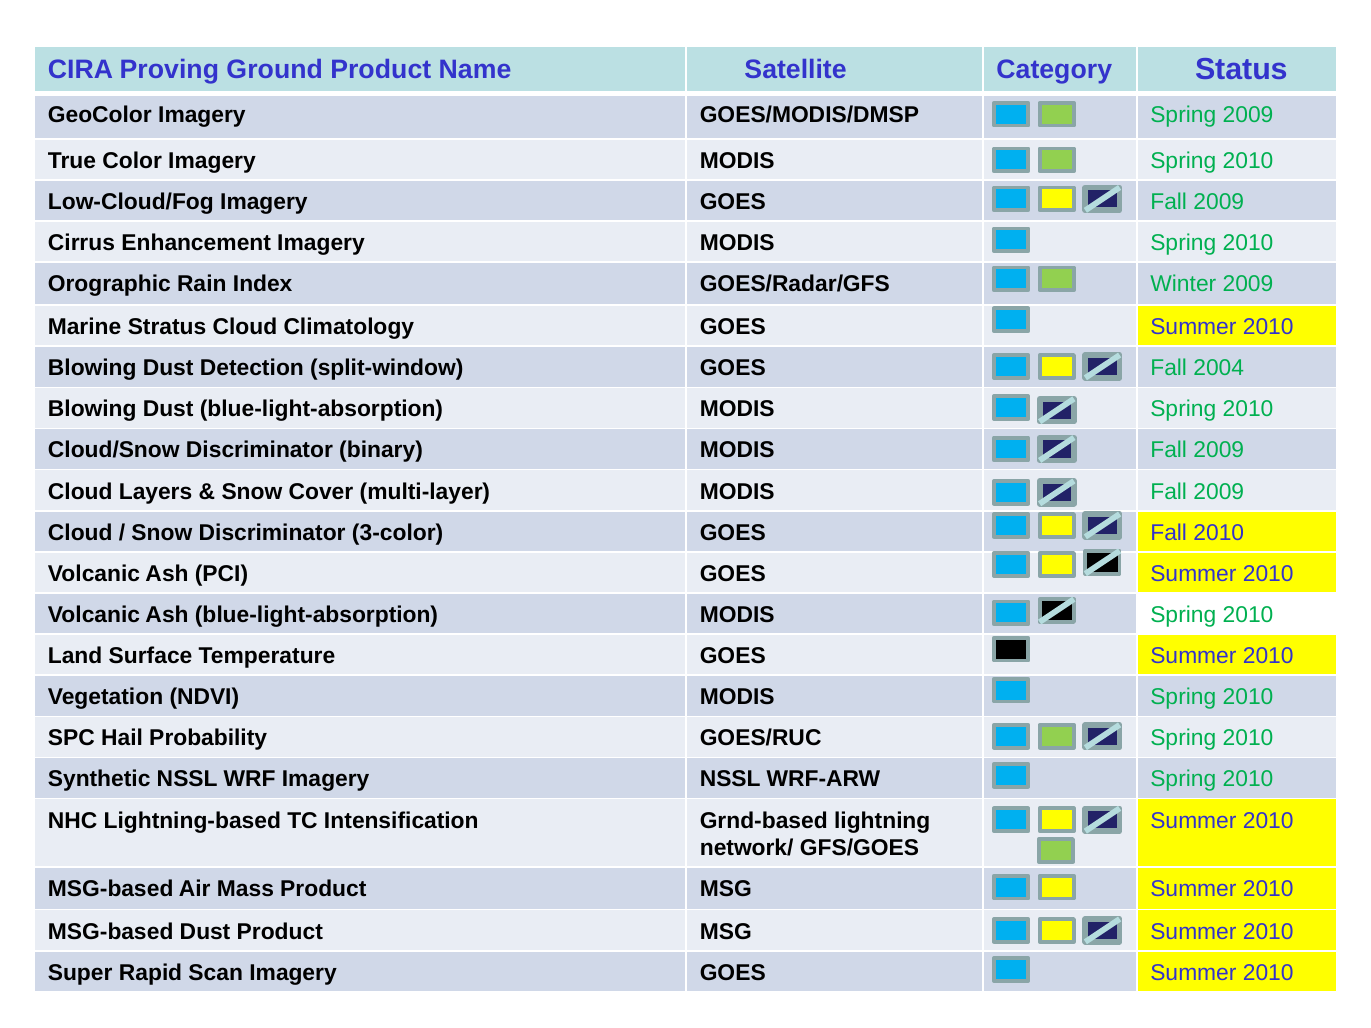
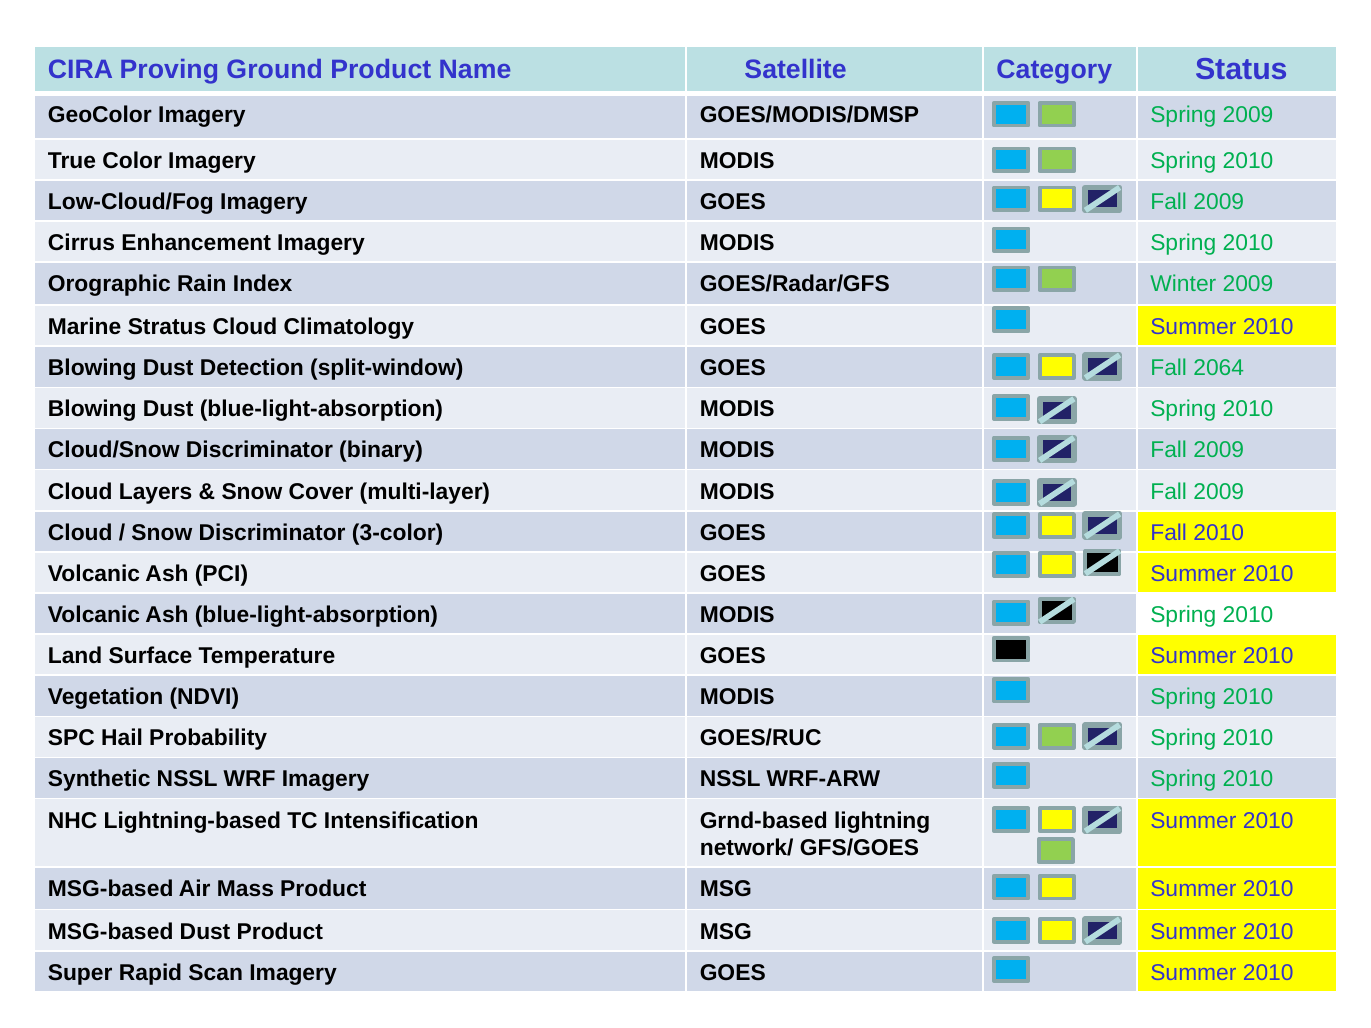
2004: 2004 -> 2064
